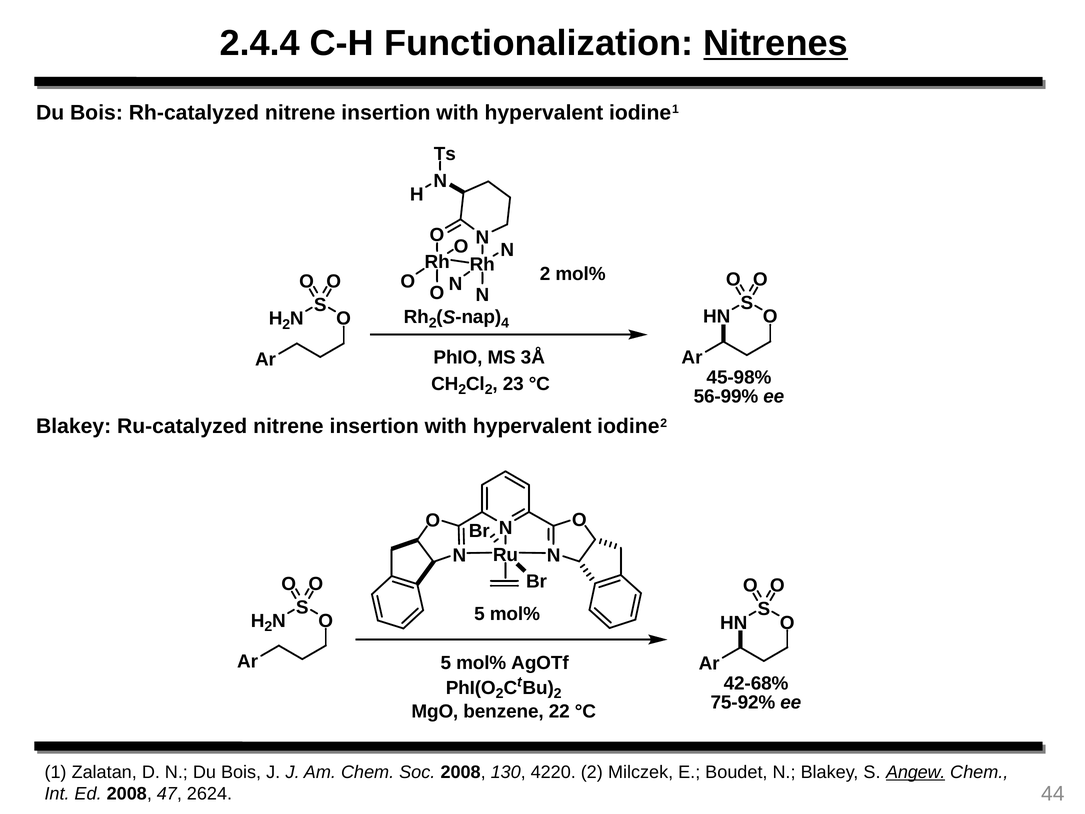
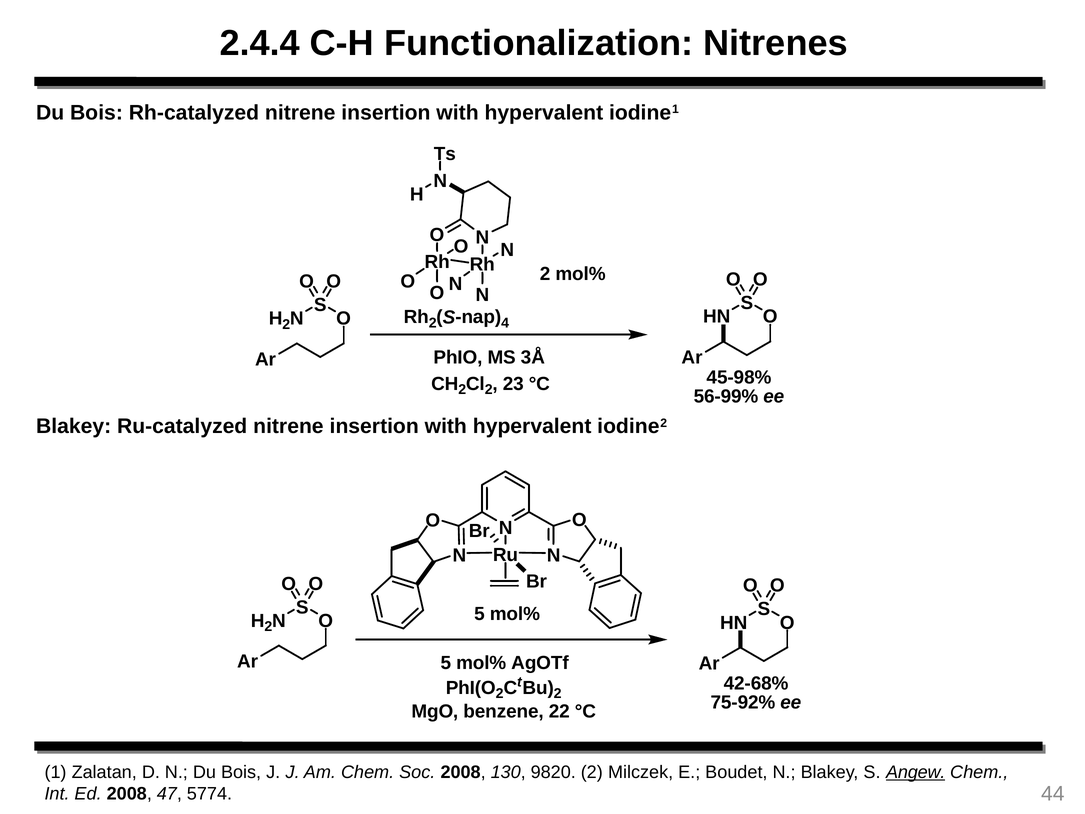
Nitrenes underline: present -> none
4220: 4220 -> 9820
2624: 2624 -> 5774
